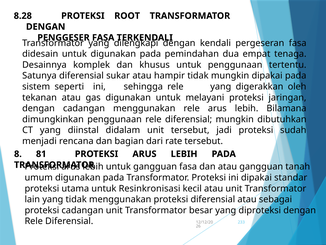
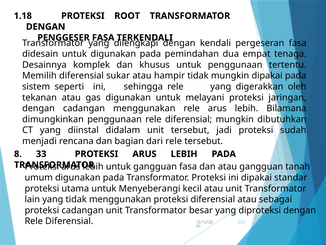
8.28: 8.28 -> 1.18
Satunya: Satunya -> Memilih
dari rate: rate -> rele
81: 81 -> 33
Resinkronisasi: Resinkronisasi -> Menyeberangi
